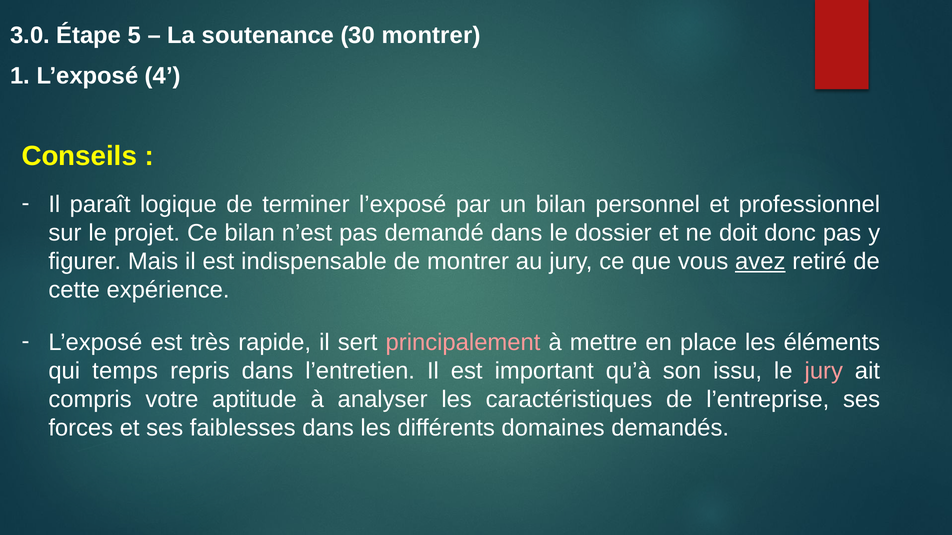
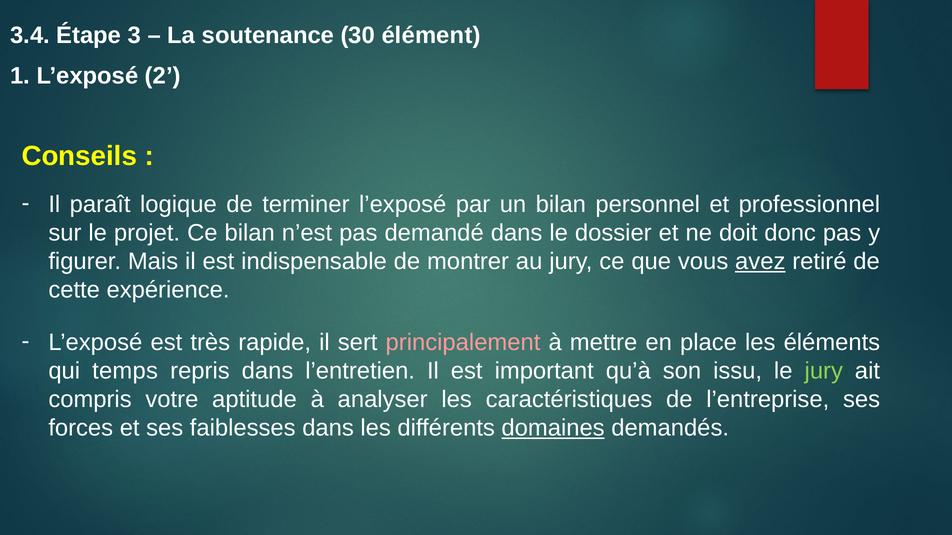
3.0: 3.0 -> 3.4
5: 5 -> 3
30 montrer: montrer -> élément
4: 4 -> 2
jury at (824, 371) colour: pink -> light green
domaines underline: none -> present
